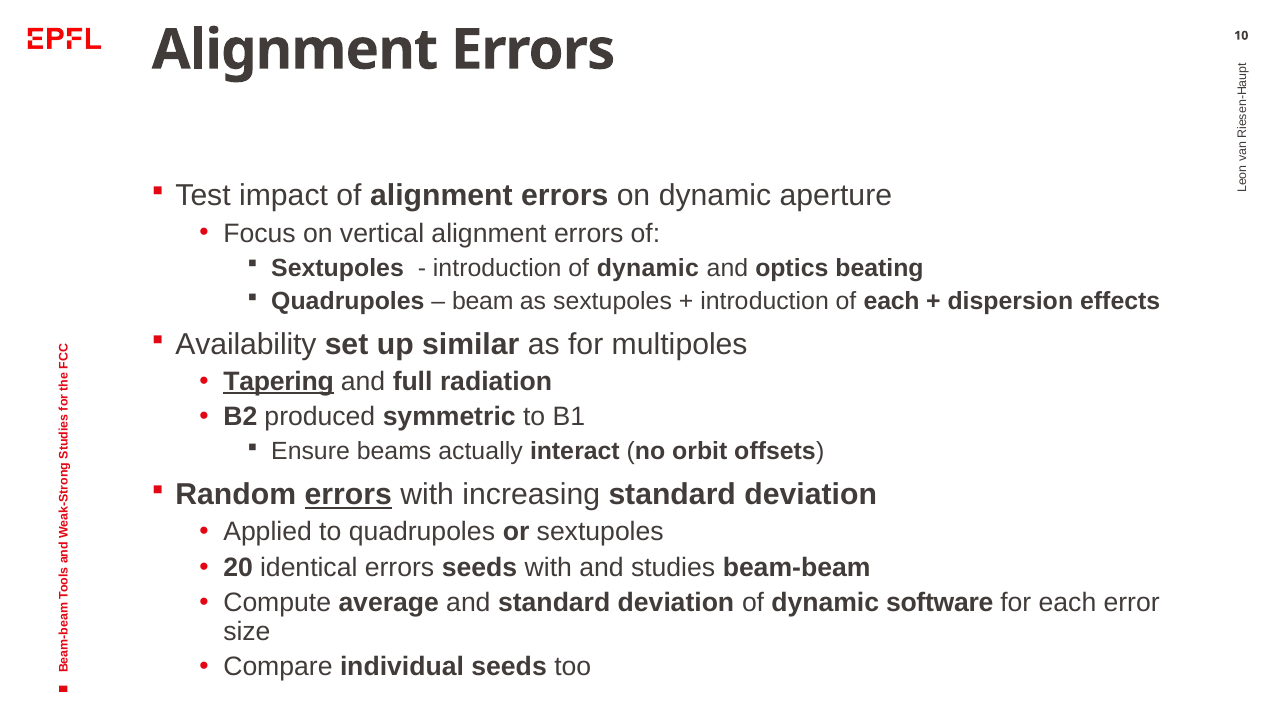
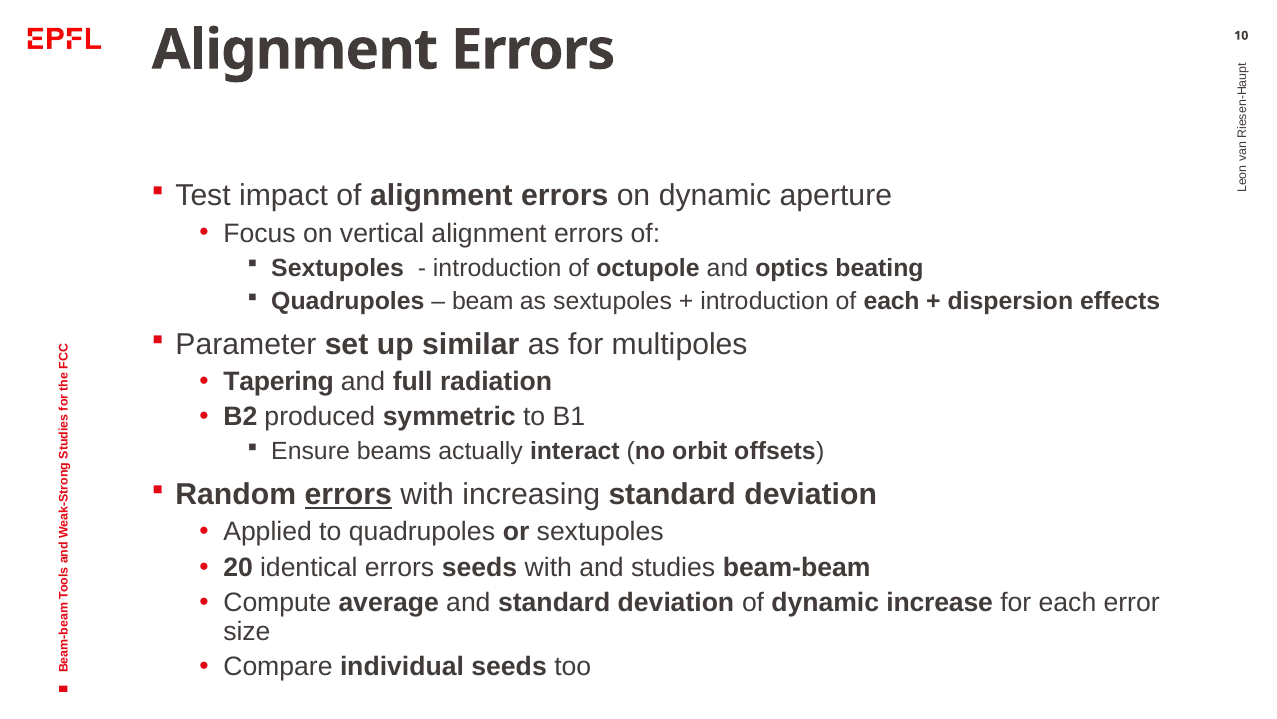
introduction of dynamic: dynamic -> octupole
Availability: Availability -> Parameter
Tapering underline: present -> none
software: software -> increase
